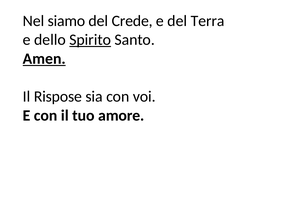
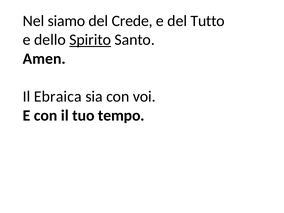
Terra: Terra -> Tutto
Amen underline: present -> none
Rispose: Rispose -> Ebraica
amore: amore -> tempo
